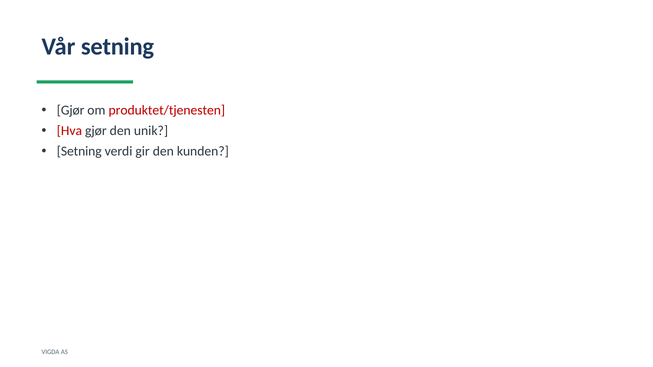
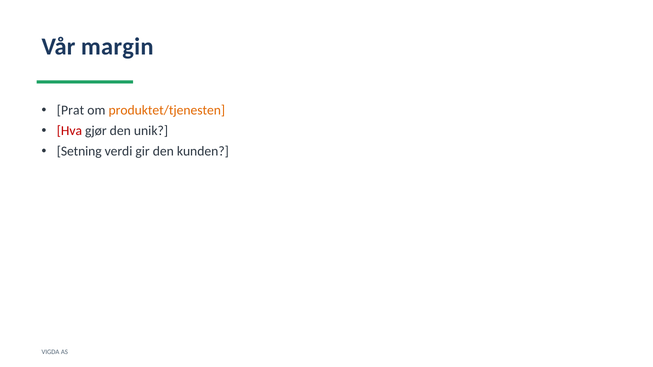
Vår setning: setning -> margin
Gjør at (71, 111): Gjør -> Prat
produktet/tjenesten colour: red -> orange
